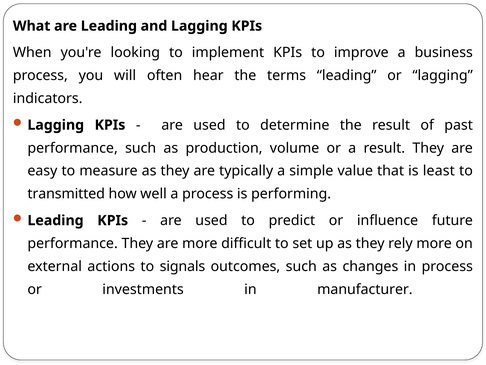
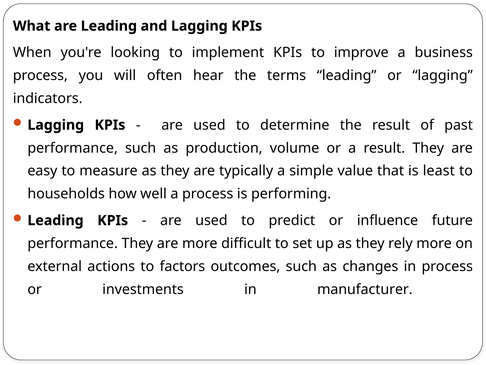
transmitted: transmitted -> households
signals: signals -> factors
